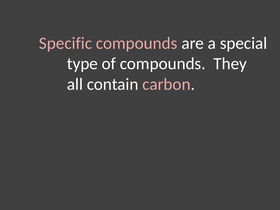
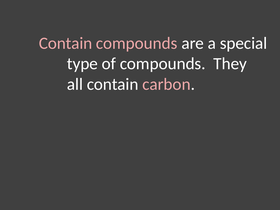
Specific at (66, 43): Specific -> Contain
